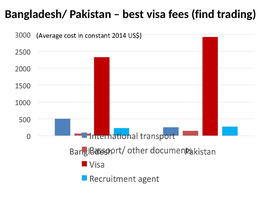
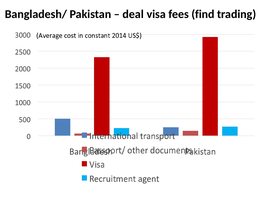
best: best -> deal
